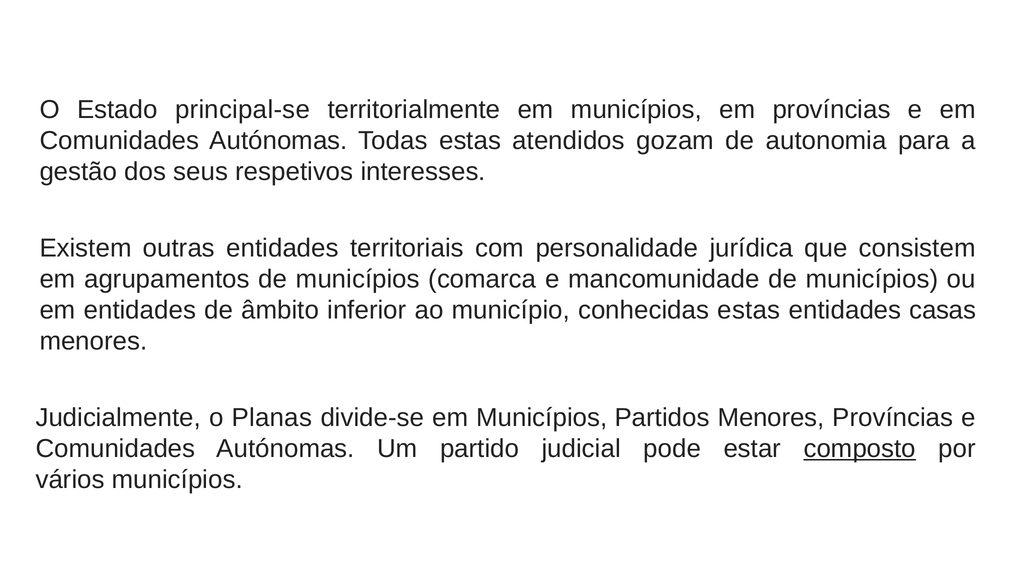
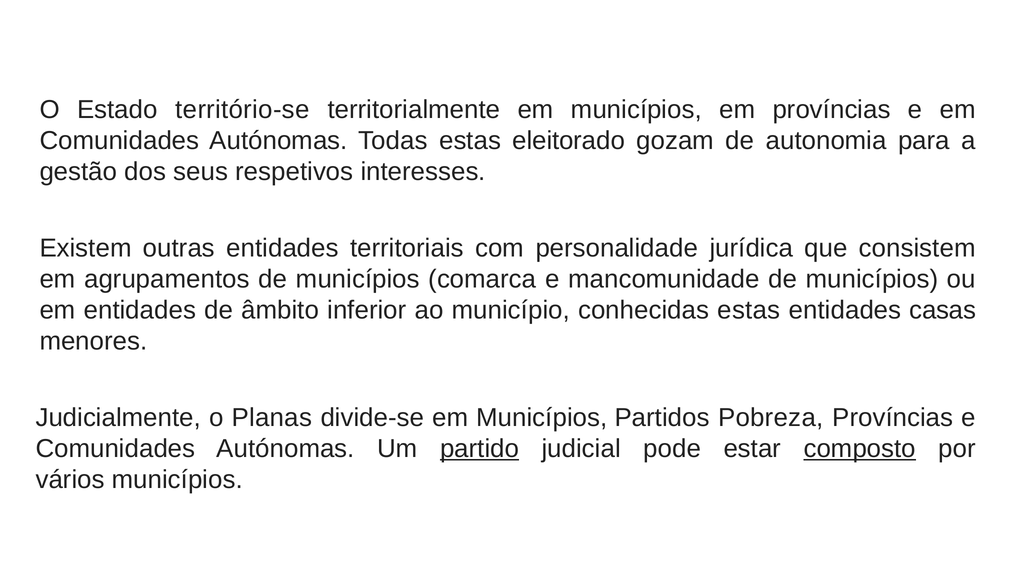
principal-se: principal-se -> território-se
atendidos: atendidos -> eleitorado
Partidos Menores: Menores -> Pobreza
partido underline: none -> present
